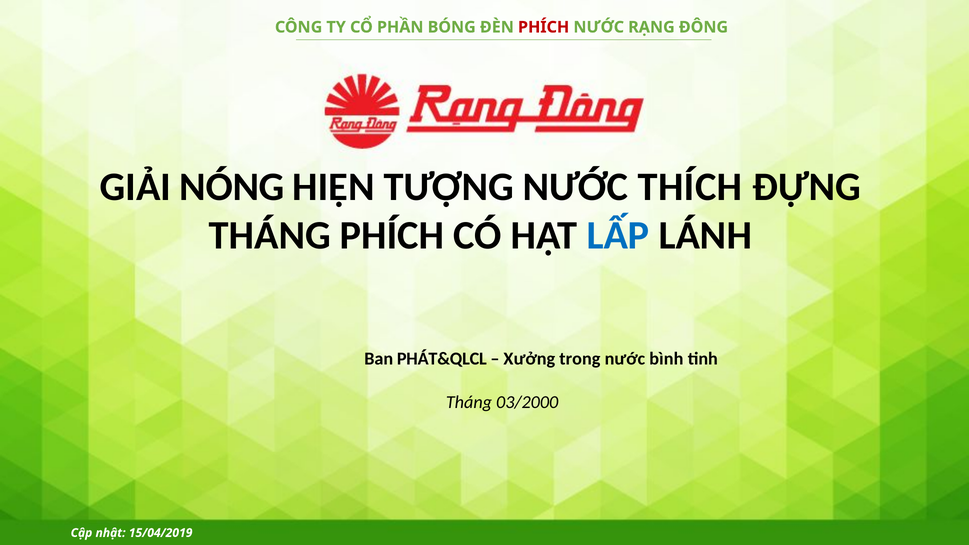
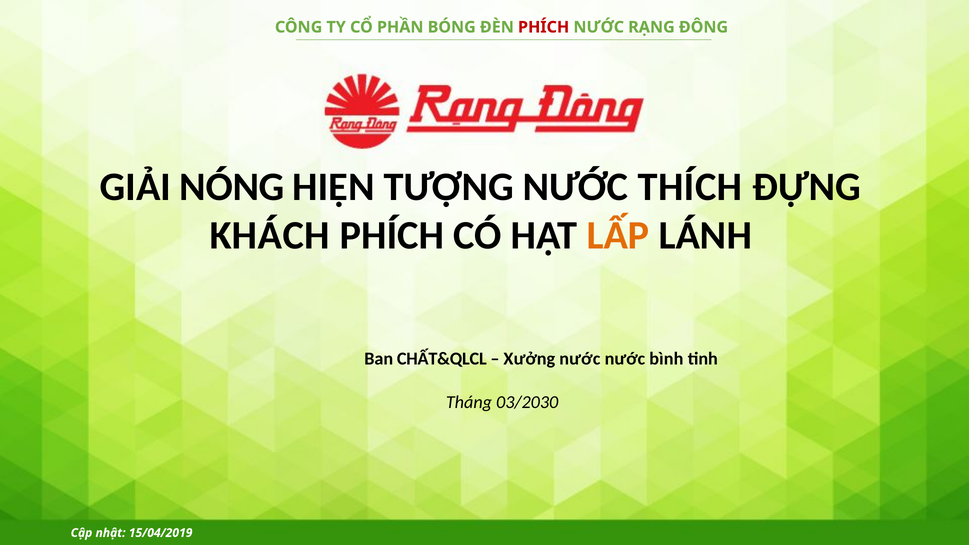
THÁNG at (270, 235): THÁNG -> KHÁCH
LẤP colour: blue -> orange
PHÁT&QLCL: PHÁT&QLCL -> CHẤT&QLCL
Xưởng trong: trong -> nước
03/2000: 03/2000 -> 03/2030
